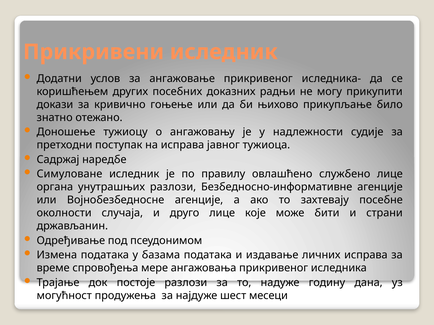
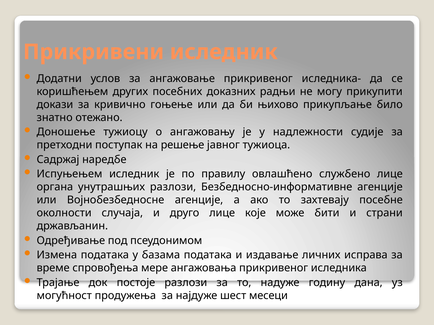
на исправа: исправа -> решење
Симуловане: Симуловане -> Испуњењем
